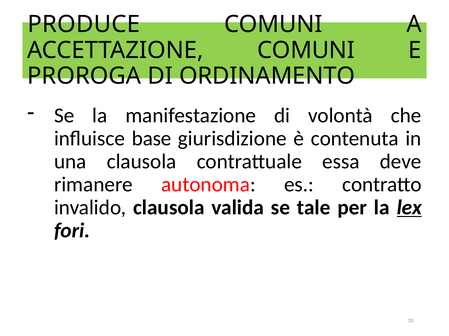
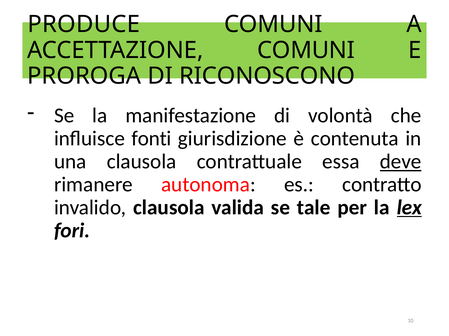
ORDINAMENTO: ORDINAMENTO -> RICONOSCONO
base: base -> fonti
deve underline: none -> present
